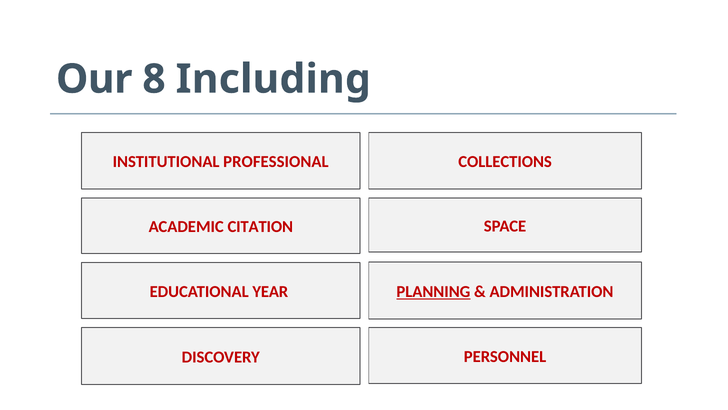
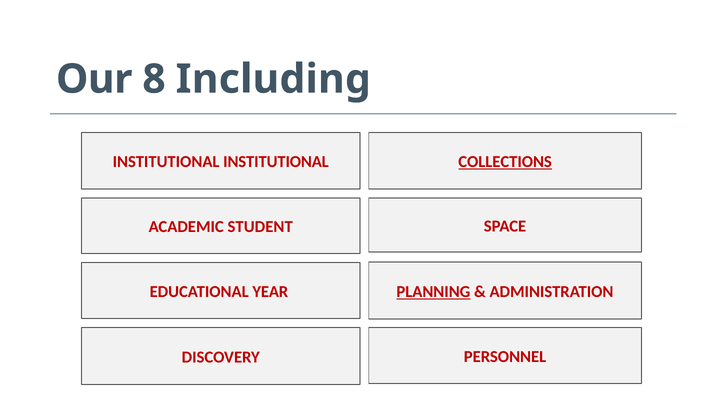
COLLECTIONS underline: none -> present
INSTITUTIONAL PROFESSIONAL: PROFESSIONAL -> INSTITUTIONAL
CITATION: CITATION -> STUDENT
